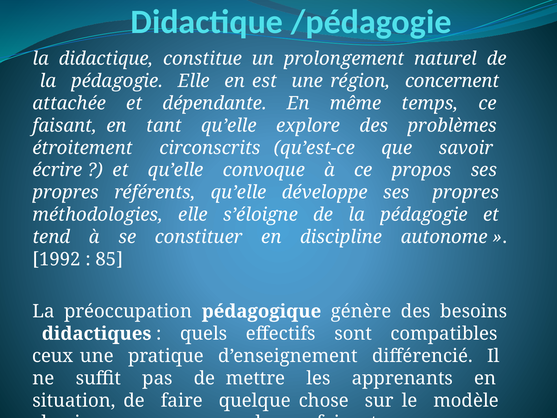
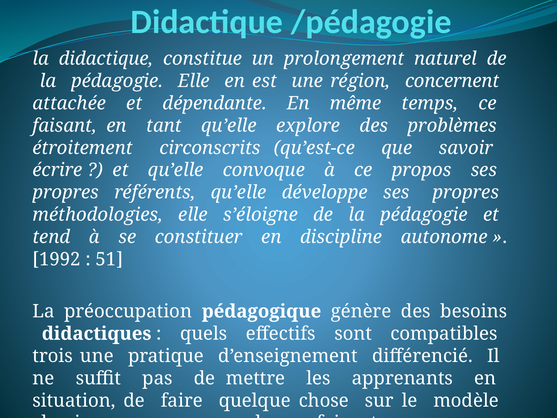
85: 85 -> 51
ceux: ceux -> trois
